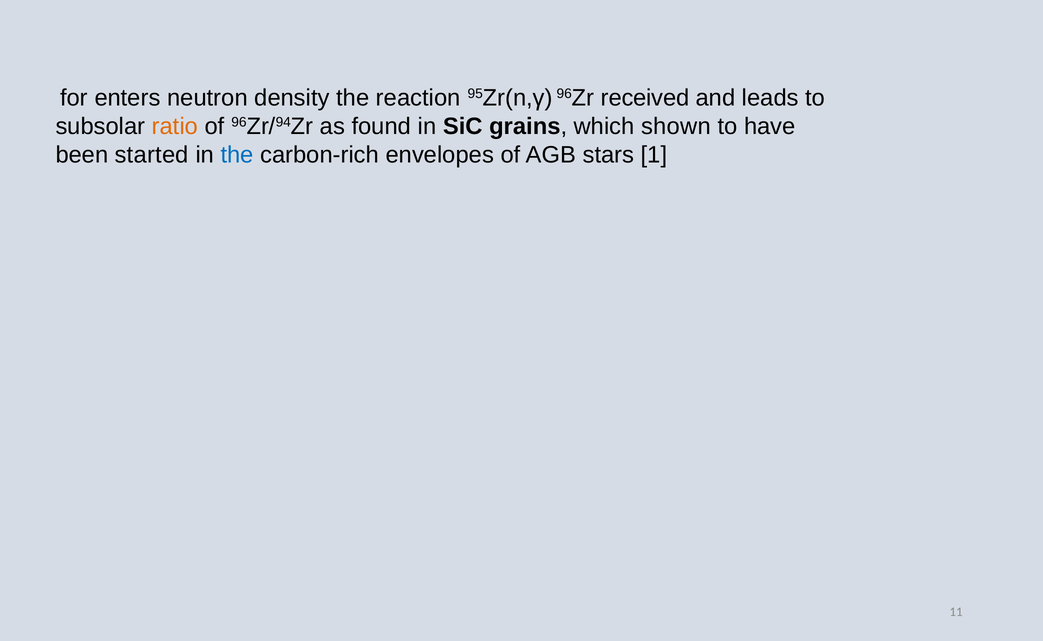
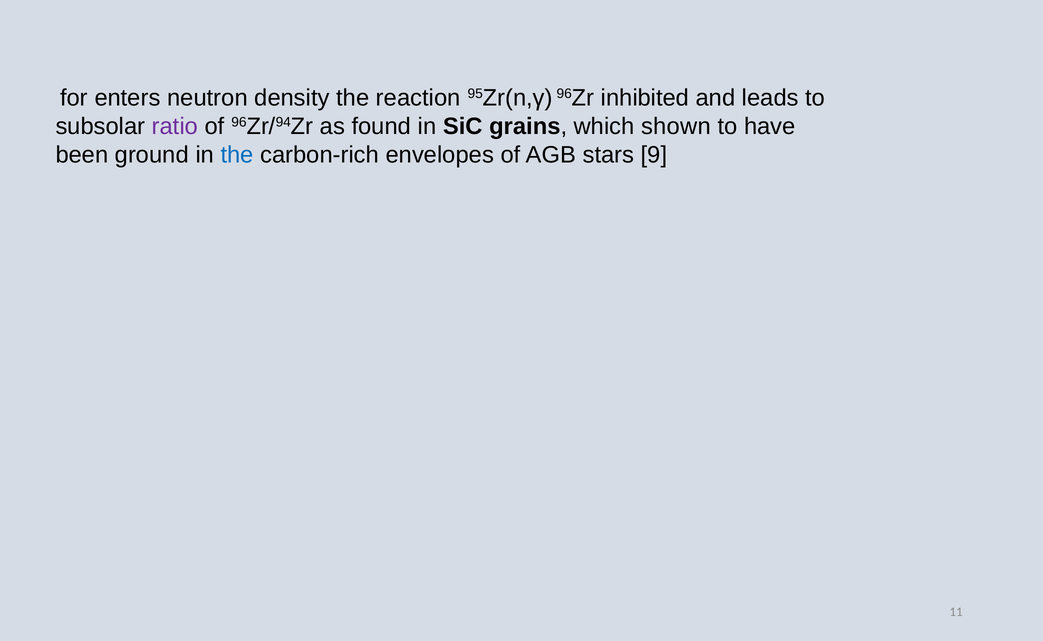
received: received -> inhibited
ratio colour: orange -> purple
started: started -> ground
1: 1 -> 9
